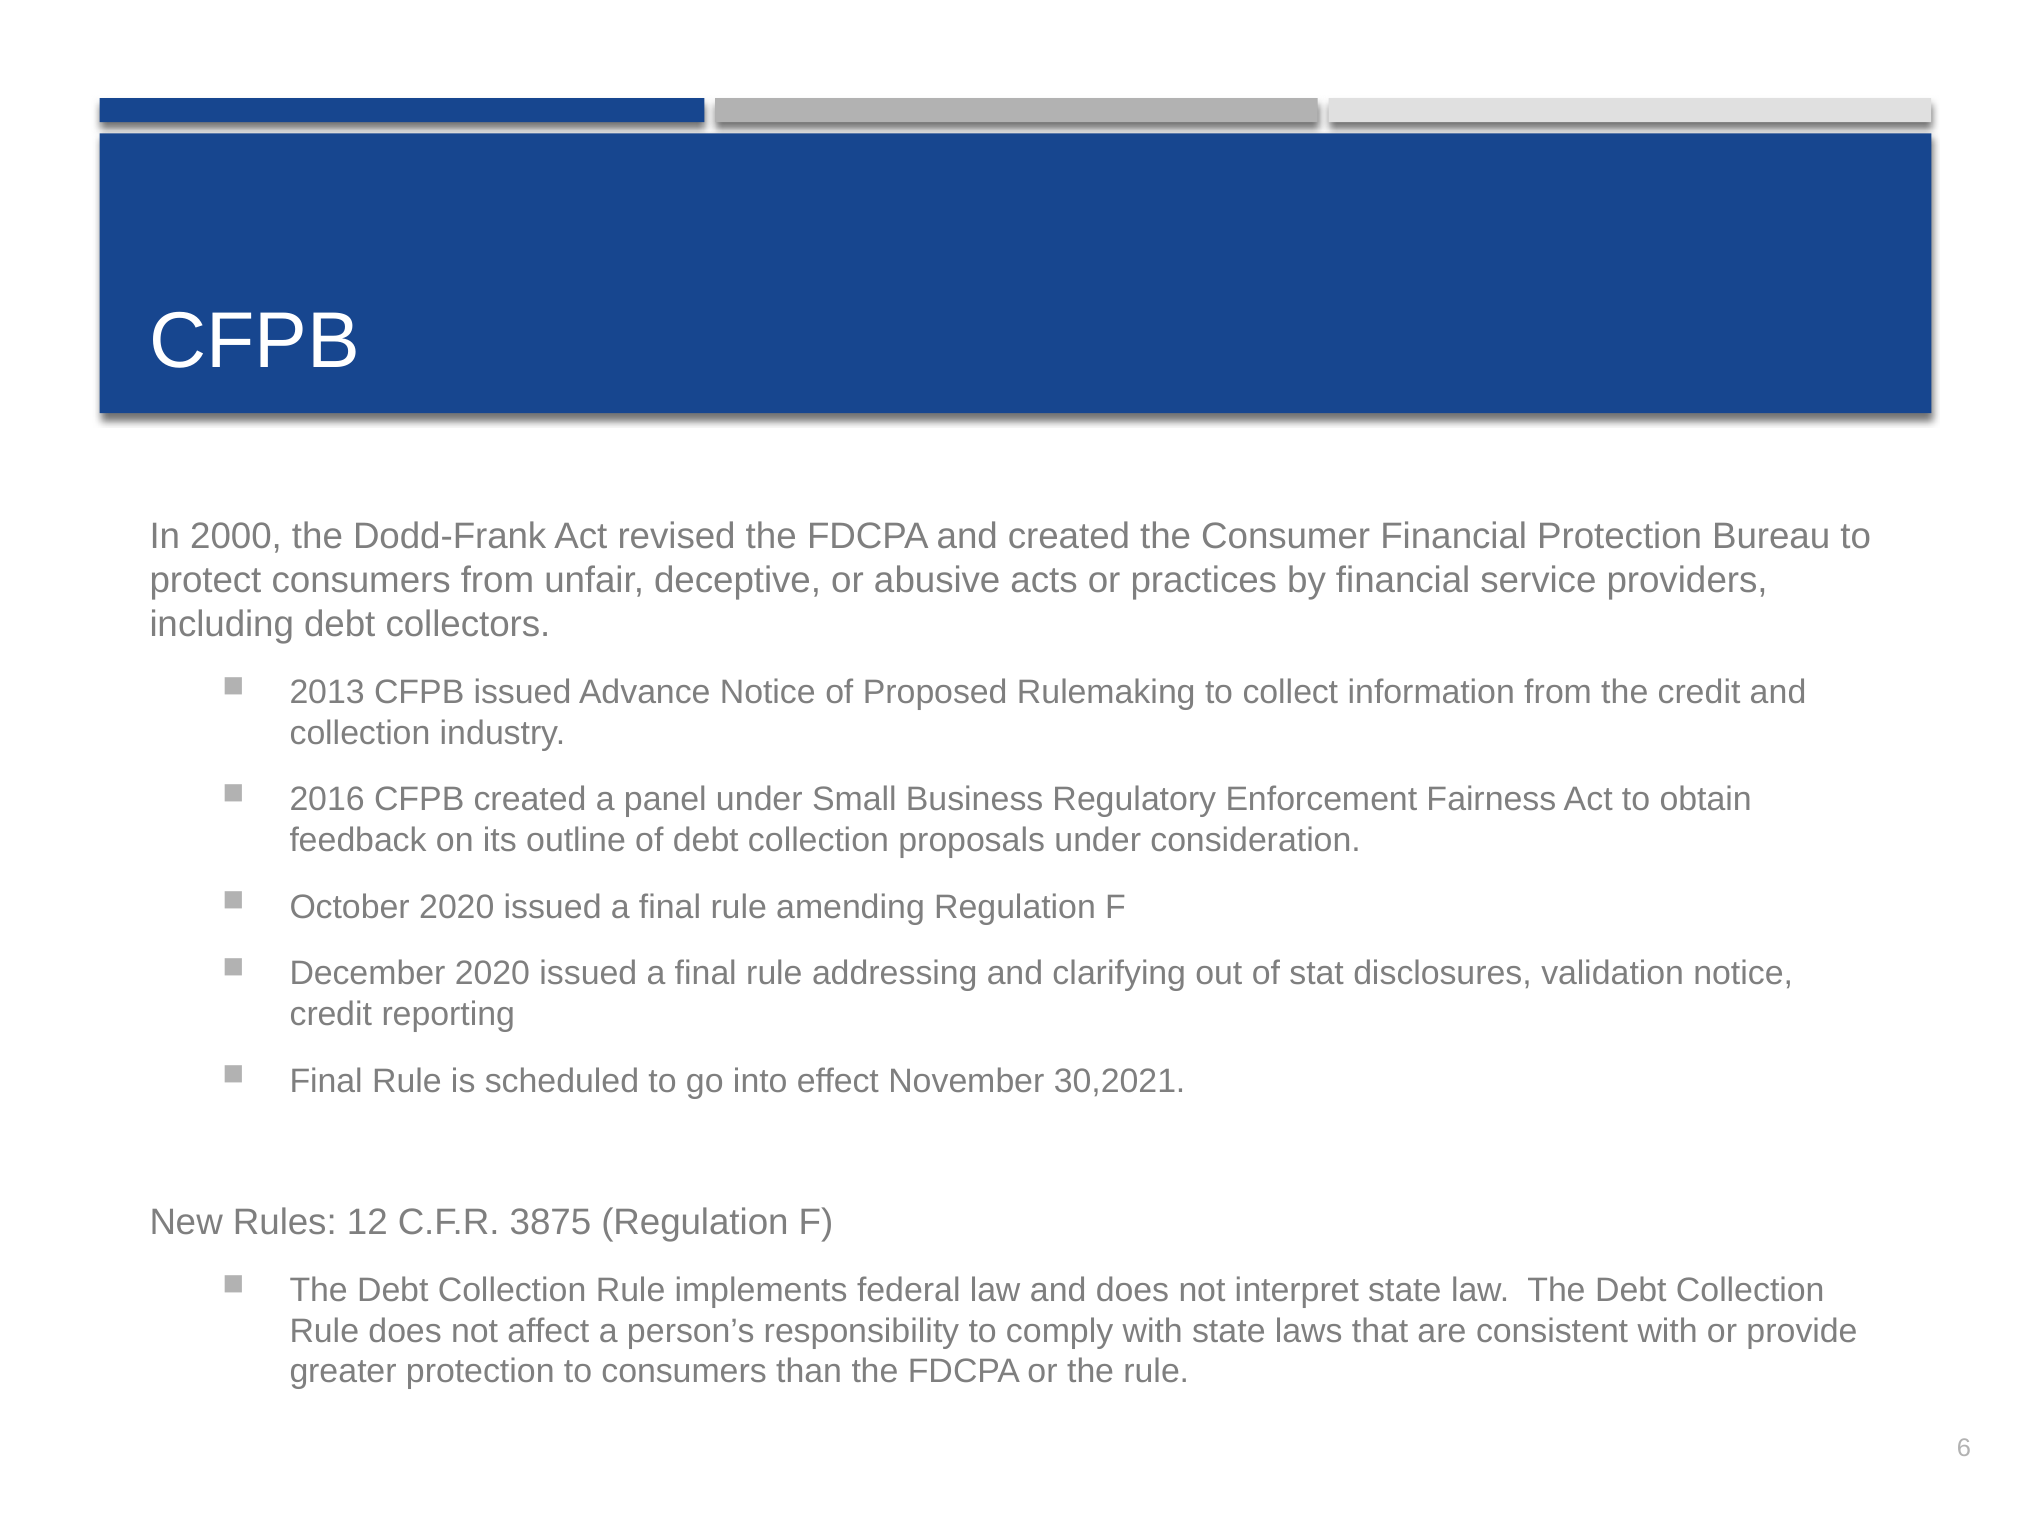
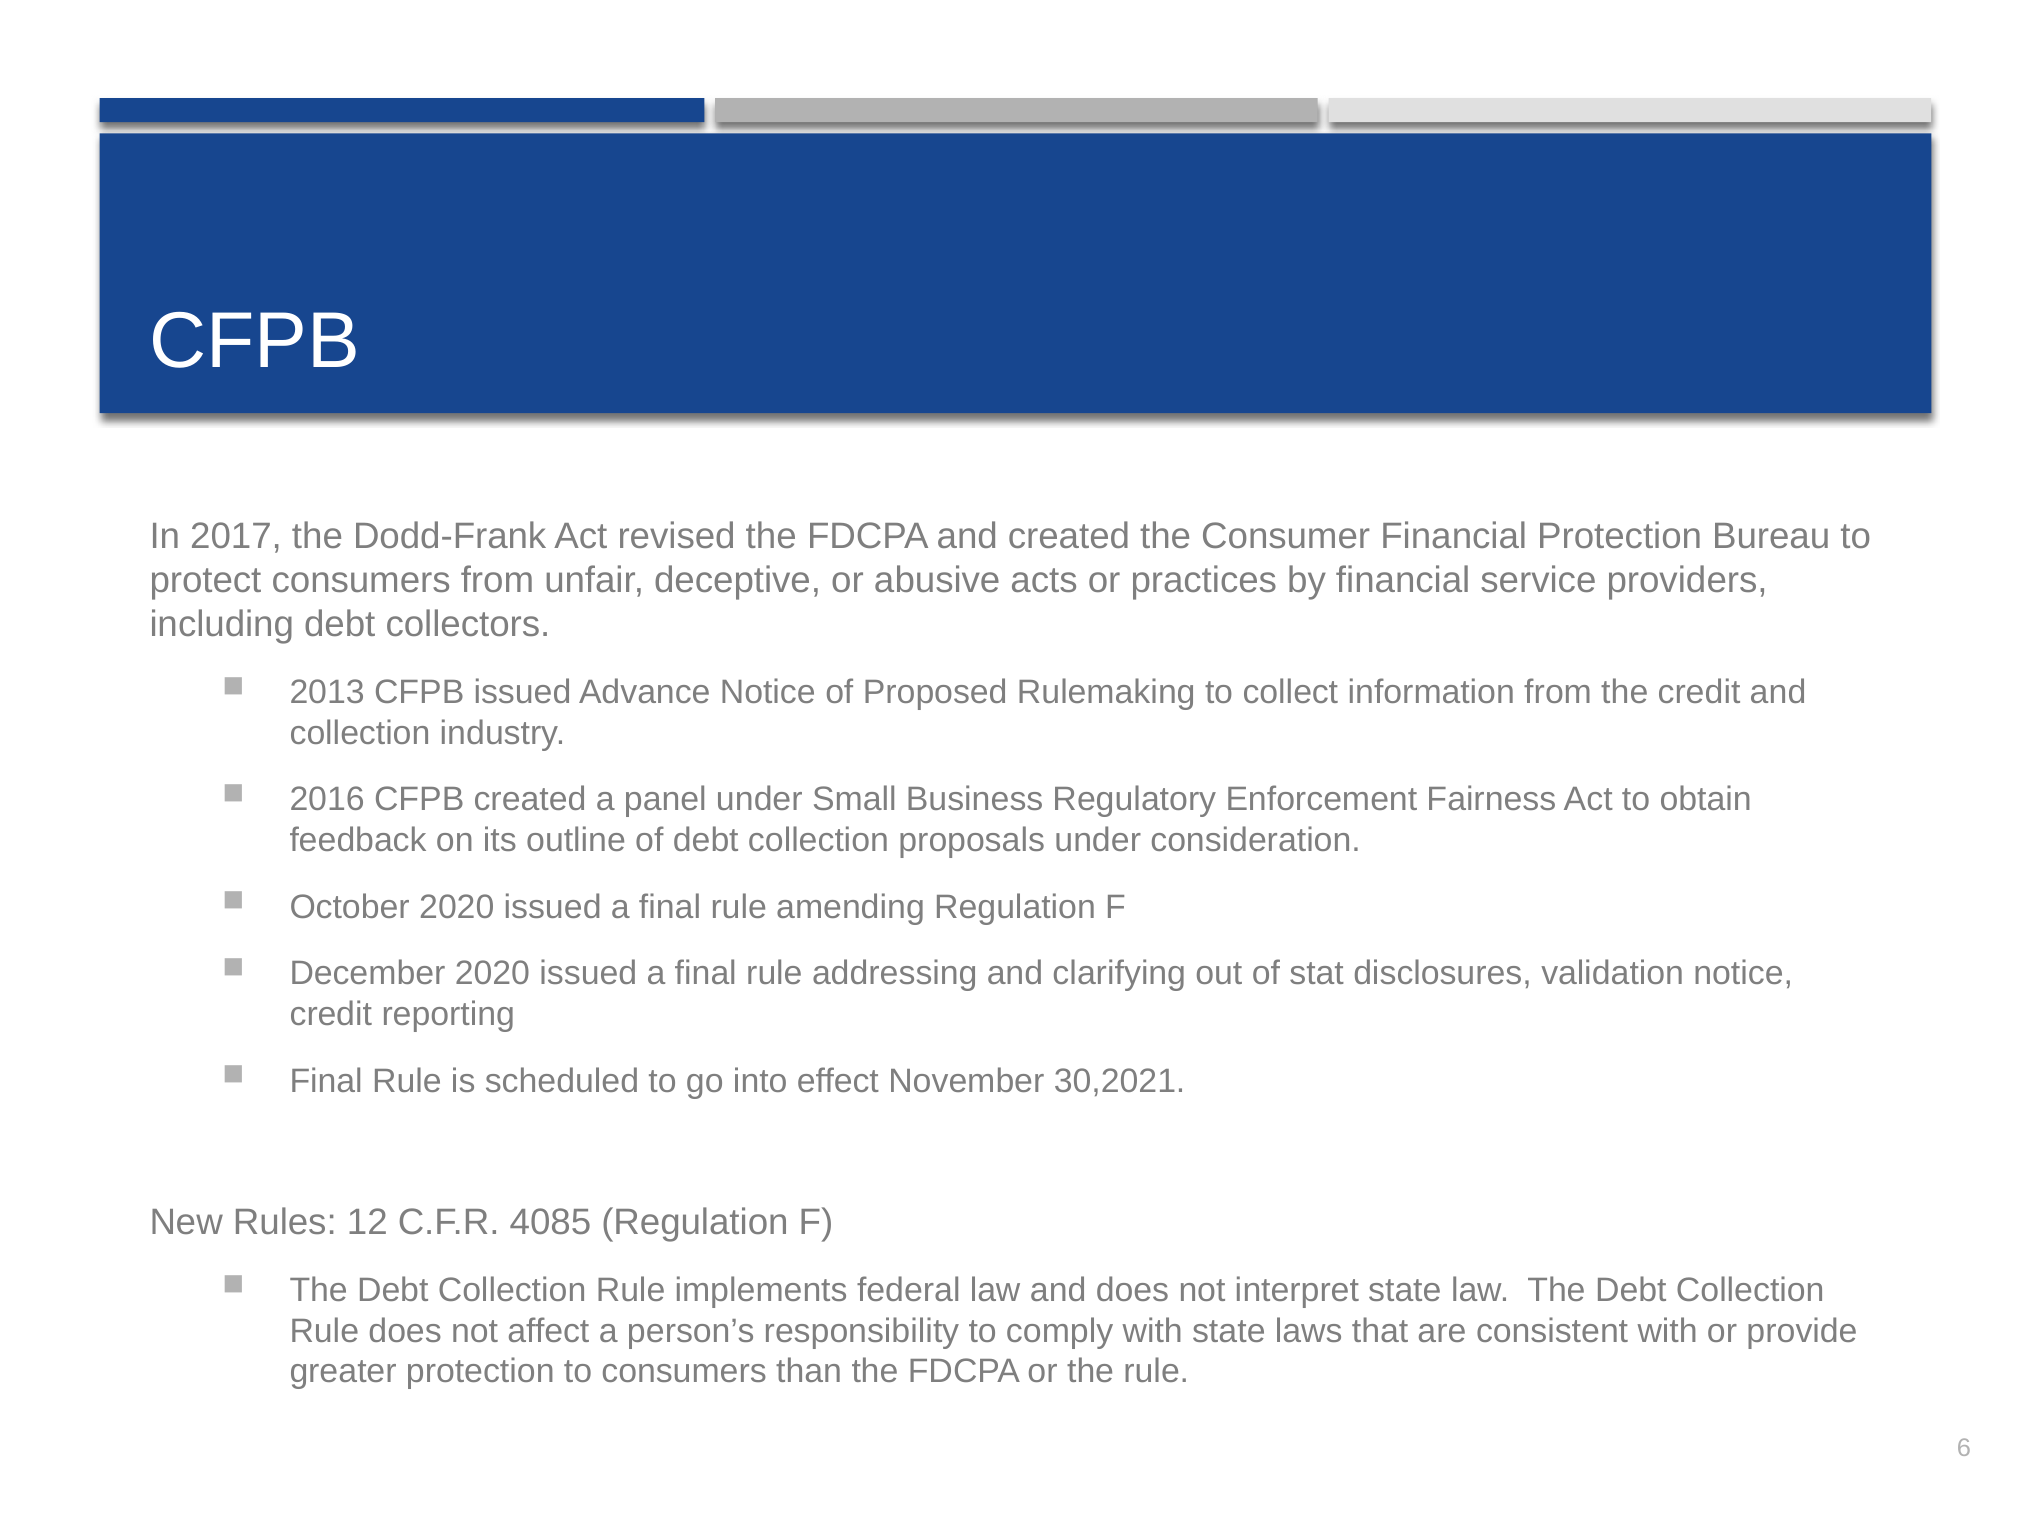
2000: 2000 -> 2017
3875: 3875 -> 4085
